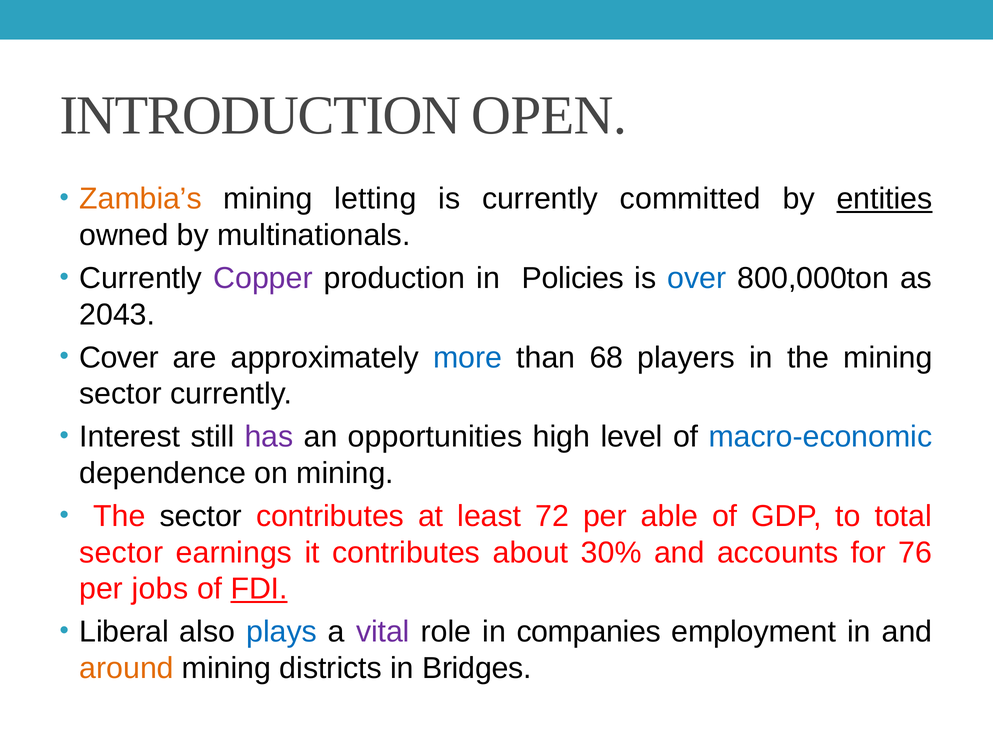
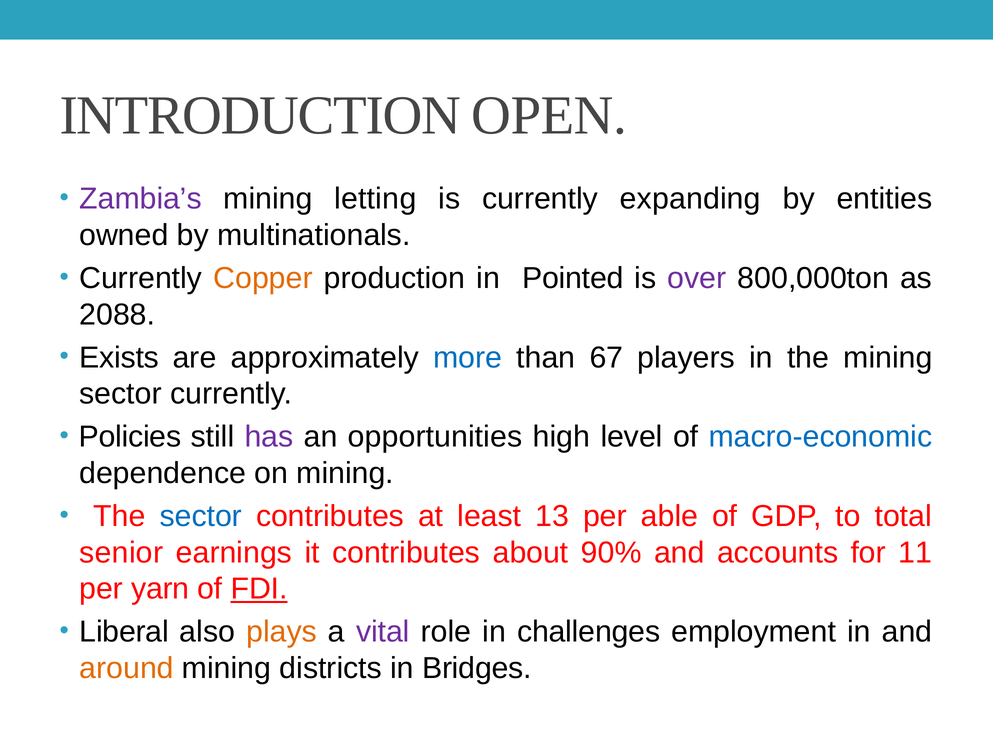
Zambia’s colour: orange -> purple
committed: committed -> expanding
entities underline: present -> none
Copper colour: purple -> orange
Policies: Policies -> Pointed
over colour: blue -> purple
2043: 2043 -> 2088
Cover: Cover -> Exists
68: 68 -> 67
Interest: Interest -> Policies
sector at (201, 517) colour: black -> blue
72: 72 -> 13
sector at (121, 553): sector -> senior
30%: 30% -> 90%
76: 76 -> 11
jobs: jobs -> yarn
plays colour: blue -> orange
companies: companies -> challenges
